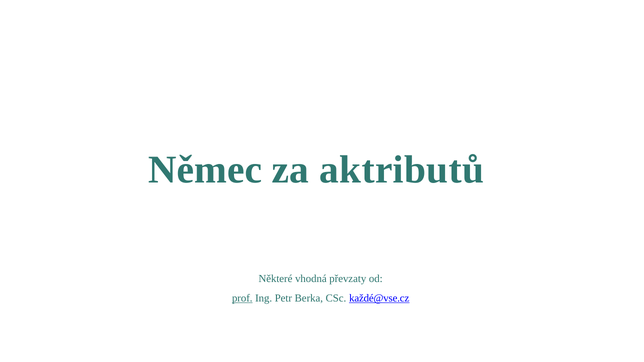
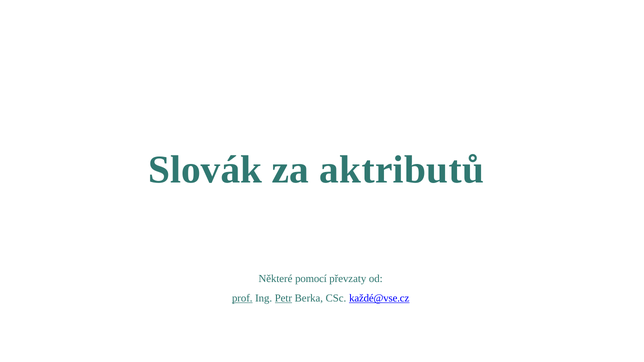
Němec: Němec -> Slovák
vhodná: vhodná -> pomocí
Petr underline: none -> present
